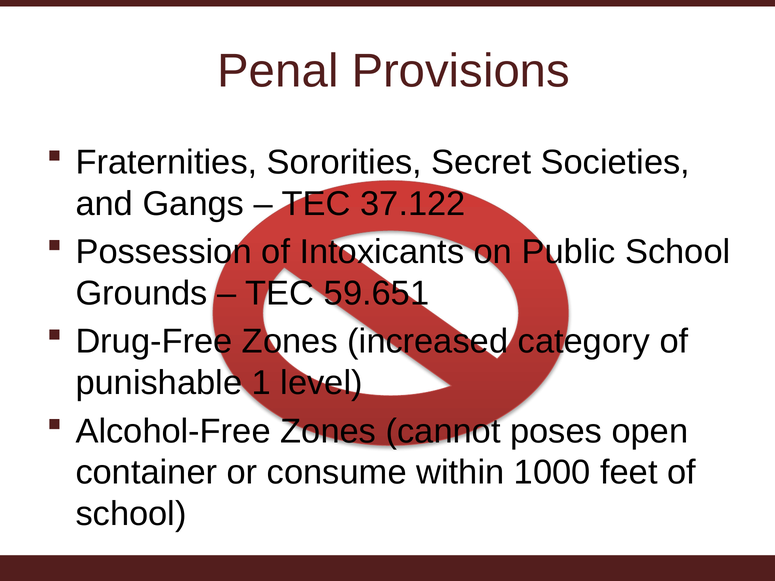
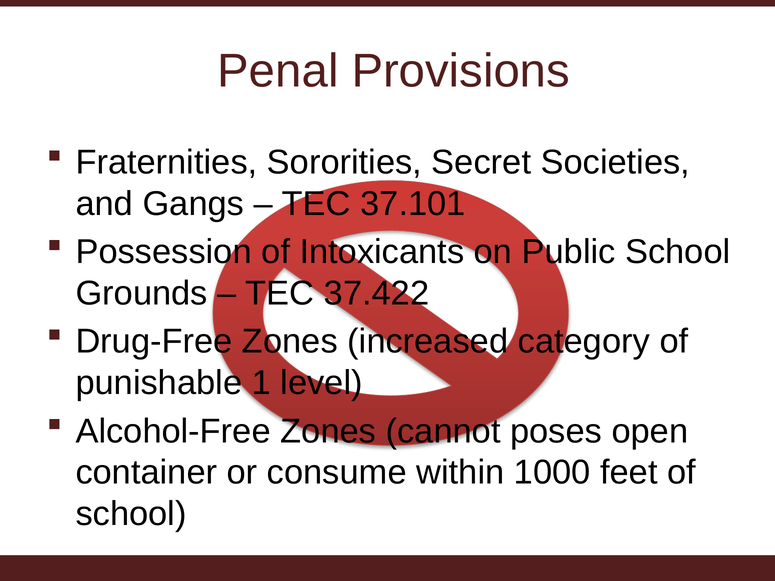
37.122: 37.122 -> 37.101
59.651: 59.651 -> 37.422
